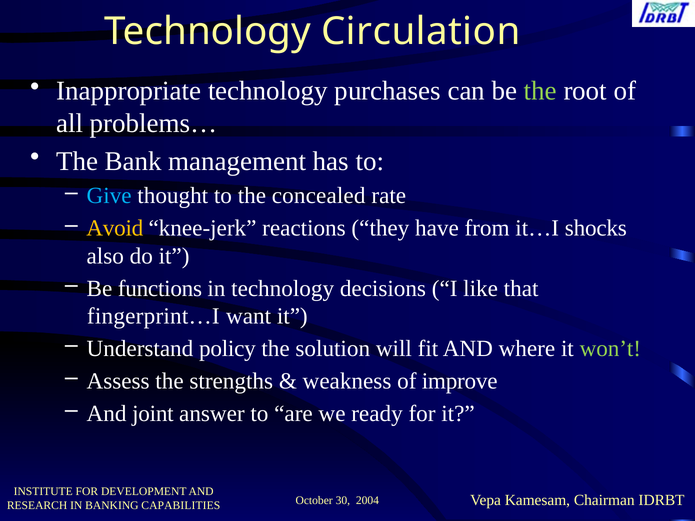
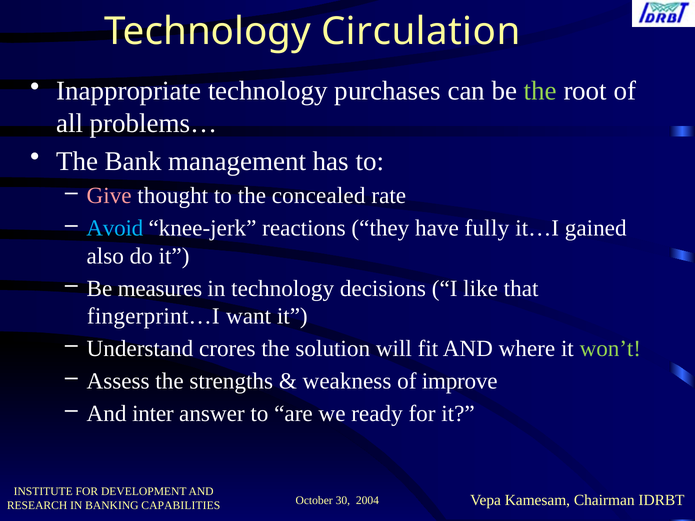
Give colour: light blue -> pink
Avoid colour: yellow -> light blue
from: from -> fully
shocks: shocks -> gained
functions: functions -> measures
policy: policy -> crores
joint: joint -> inter
